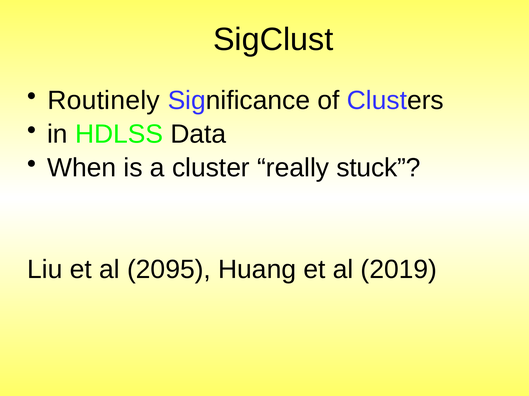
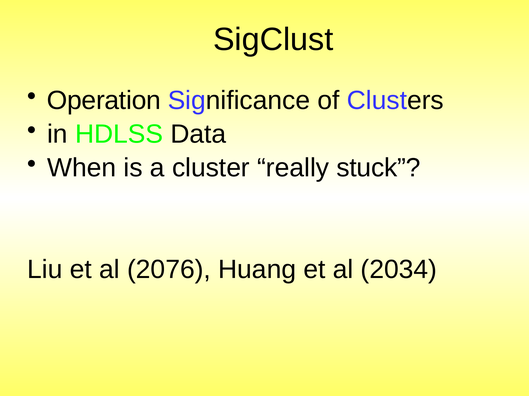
Routinely: Routinely -> Operation
2095: 2095 -> 2076
2019: 2019 -> 2034
